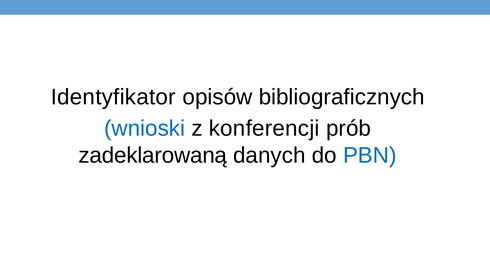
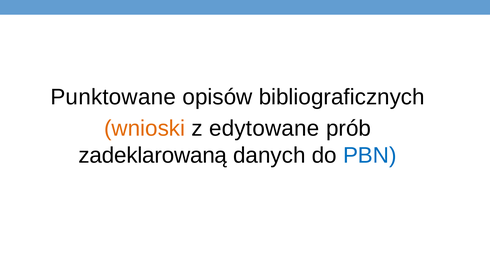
Identyfikator: Identyfikator -> Punktowane
wnioski colour: blue -> orange
konferencji: konferencji -> edytowane
